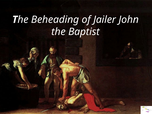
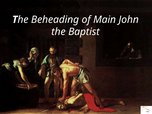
Jailer: Jailer -> Main
